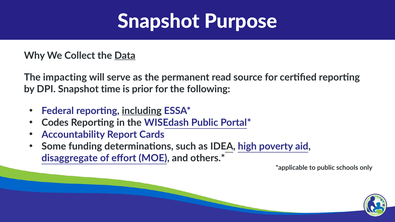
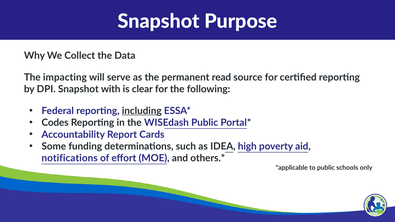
Data underline: present -> none
time: time -> with
prior: prior -> clear
disaggregate: disaggregate -> notifications
